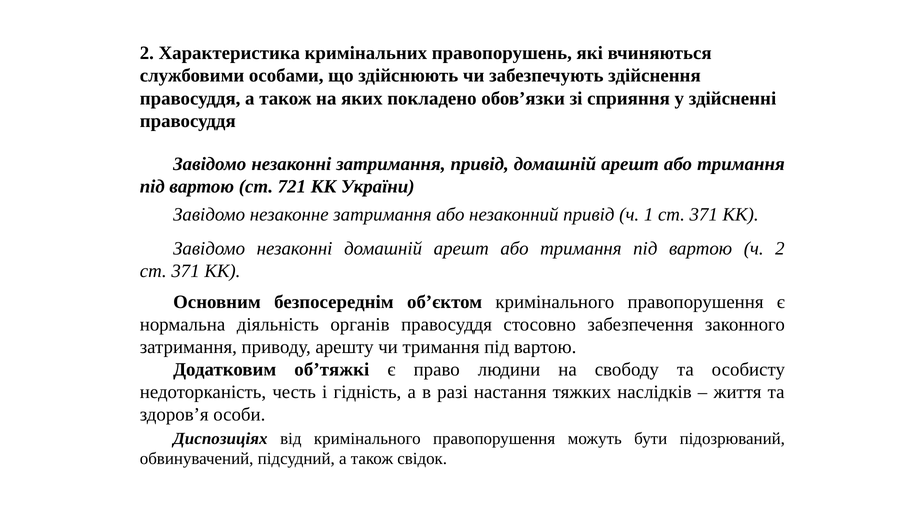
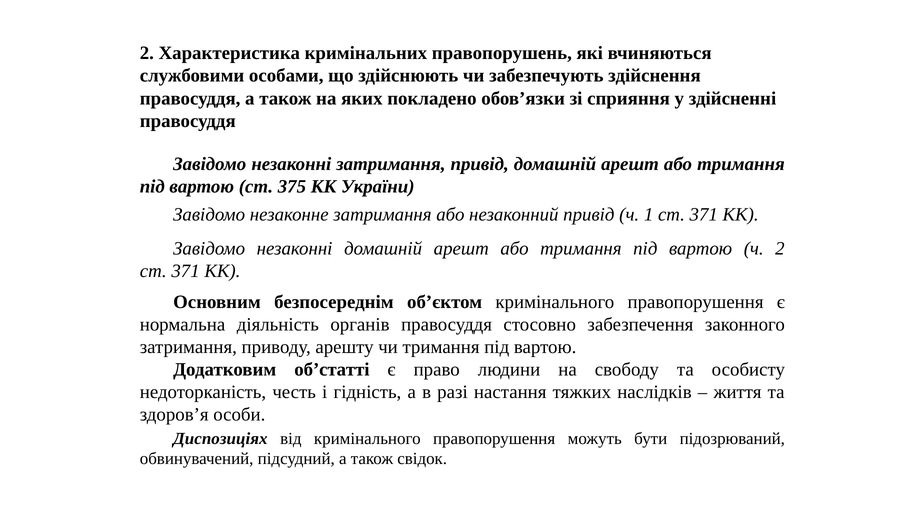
721: 721 -> 375
об’тяжкі: об’тяжкі -> об’статті
